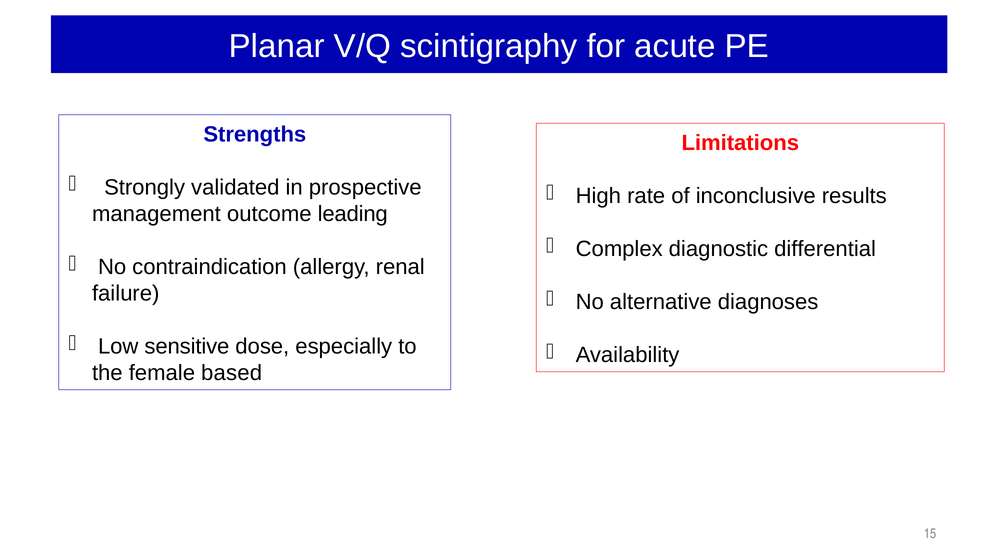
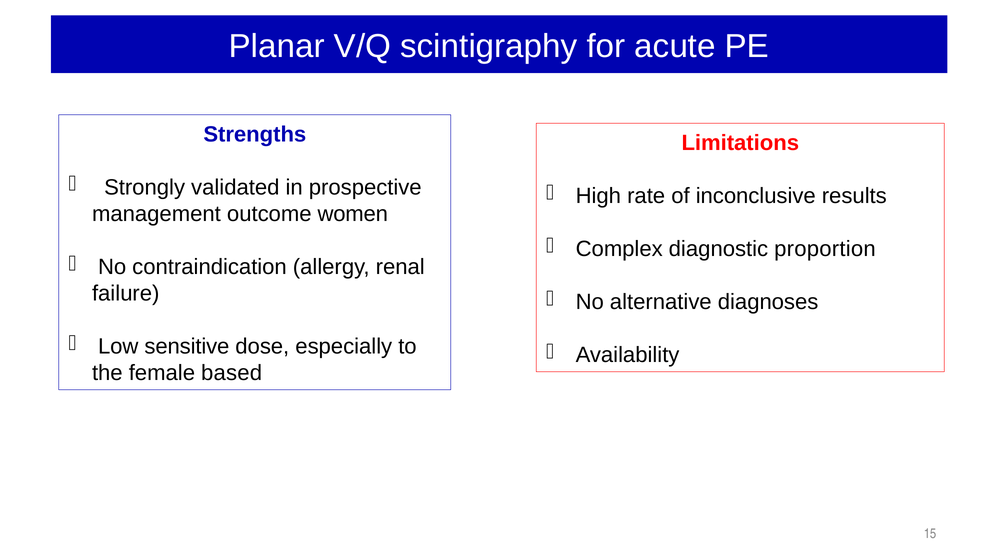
leading: leading -> women
differential: differential -> proportion
